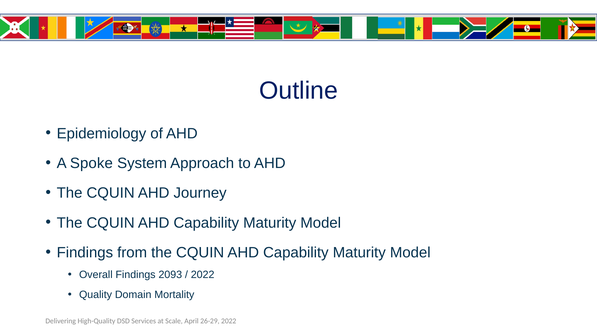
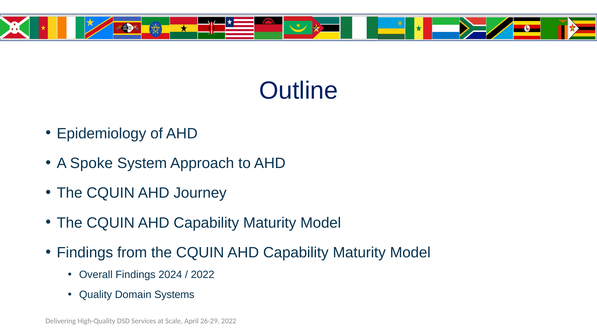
2093: 2093 -> 2024
Mortality: Mortality -> Systems
